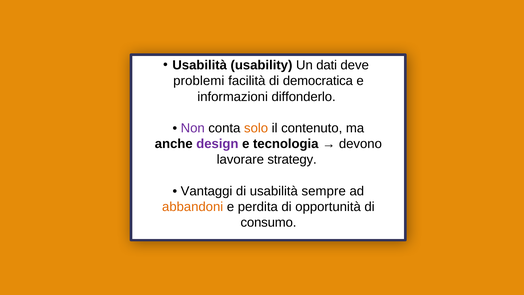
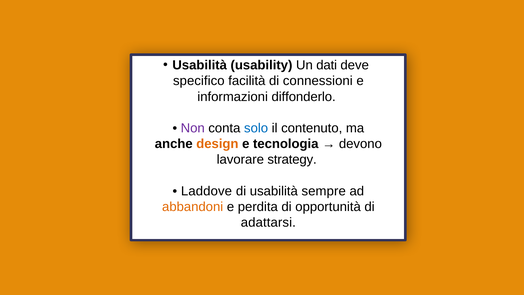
problemi: problemi -> specifico
democratica: democratica -> connessioni
solo colour: orange -> blue
design colour: purple -> orange
Vantaggi: Vantaggi -> Laddove
consumo: consumo -> adattarsi
